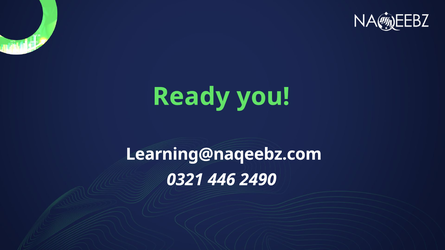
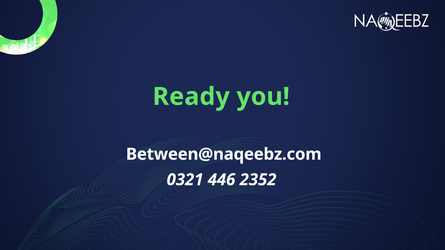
Learning@naqeebz.com: Learning@naqeebz.com -> Between@naqeebz.com
2490: 2490 -> 2352
